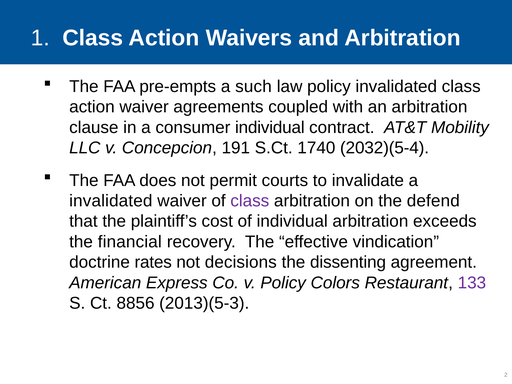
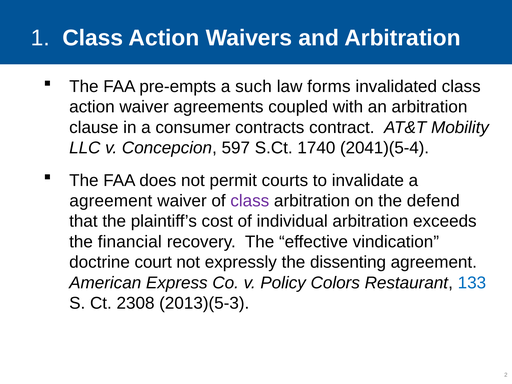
law policy: policy -> forms
consumer individual: individual -> contracts
191: 191 -> 597
2032)(5-4: 2032)(5-4 -> 2041)(5-4
invalidated at (111, 201): invalidated -> agreement
rates: rates -> court
decisions: decisions -> expressly
133 colour: purple -> blue
8856: 8856 -> 2308
